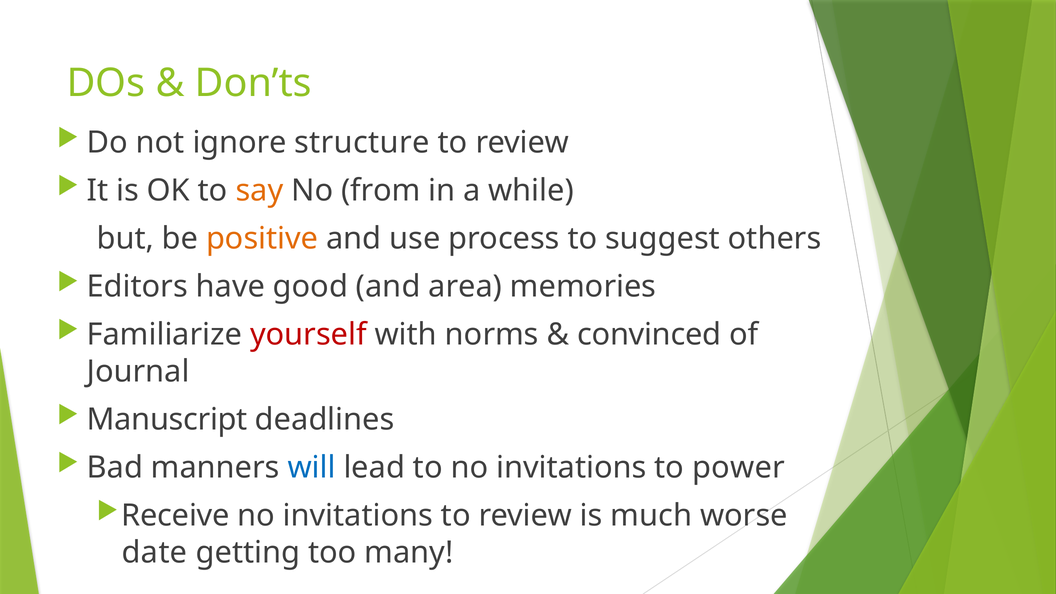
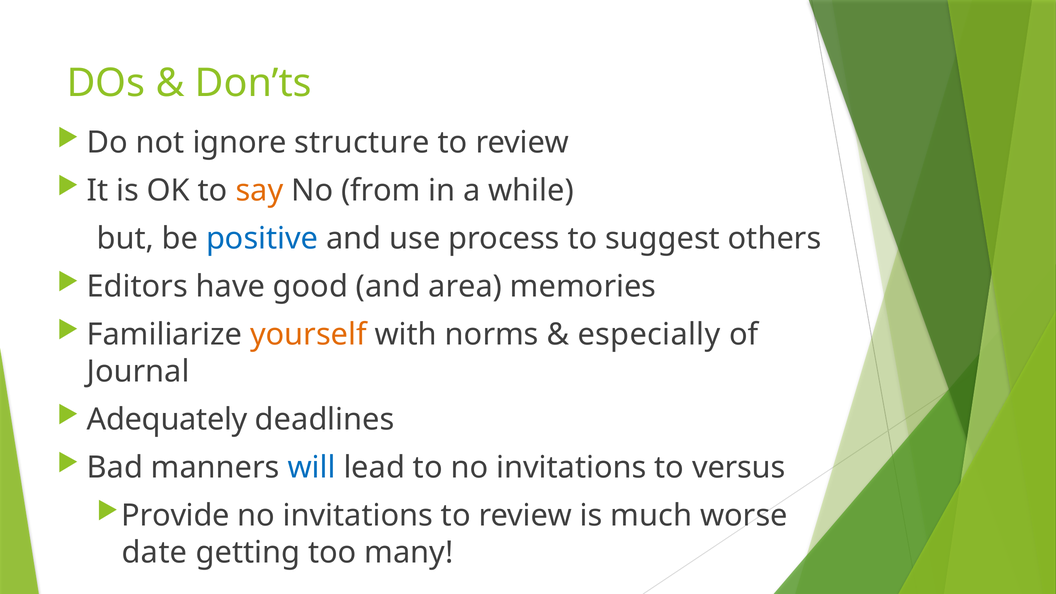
positive colour: orange -> blue
yourself colour: red -> orange
convinced: convinced -> especially
Manuscript: Manuscript -> Adequately
power: power -> versus
Receive: Receive -> Provide
